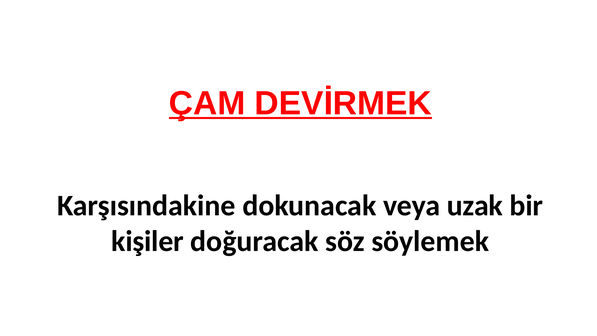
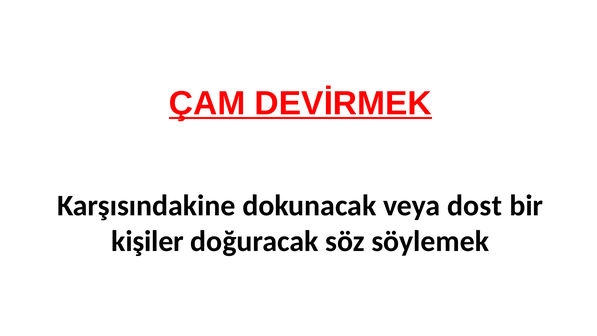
uzak: uzak -> dost
